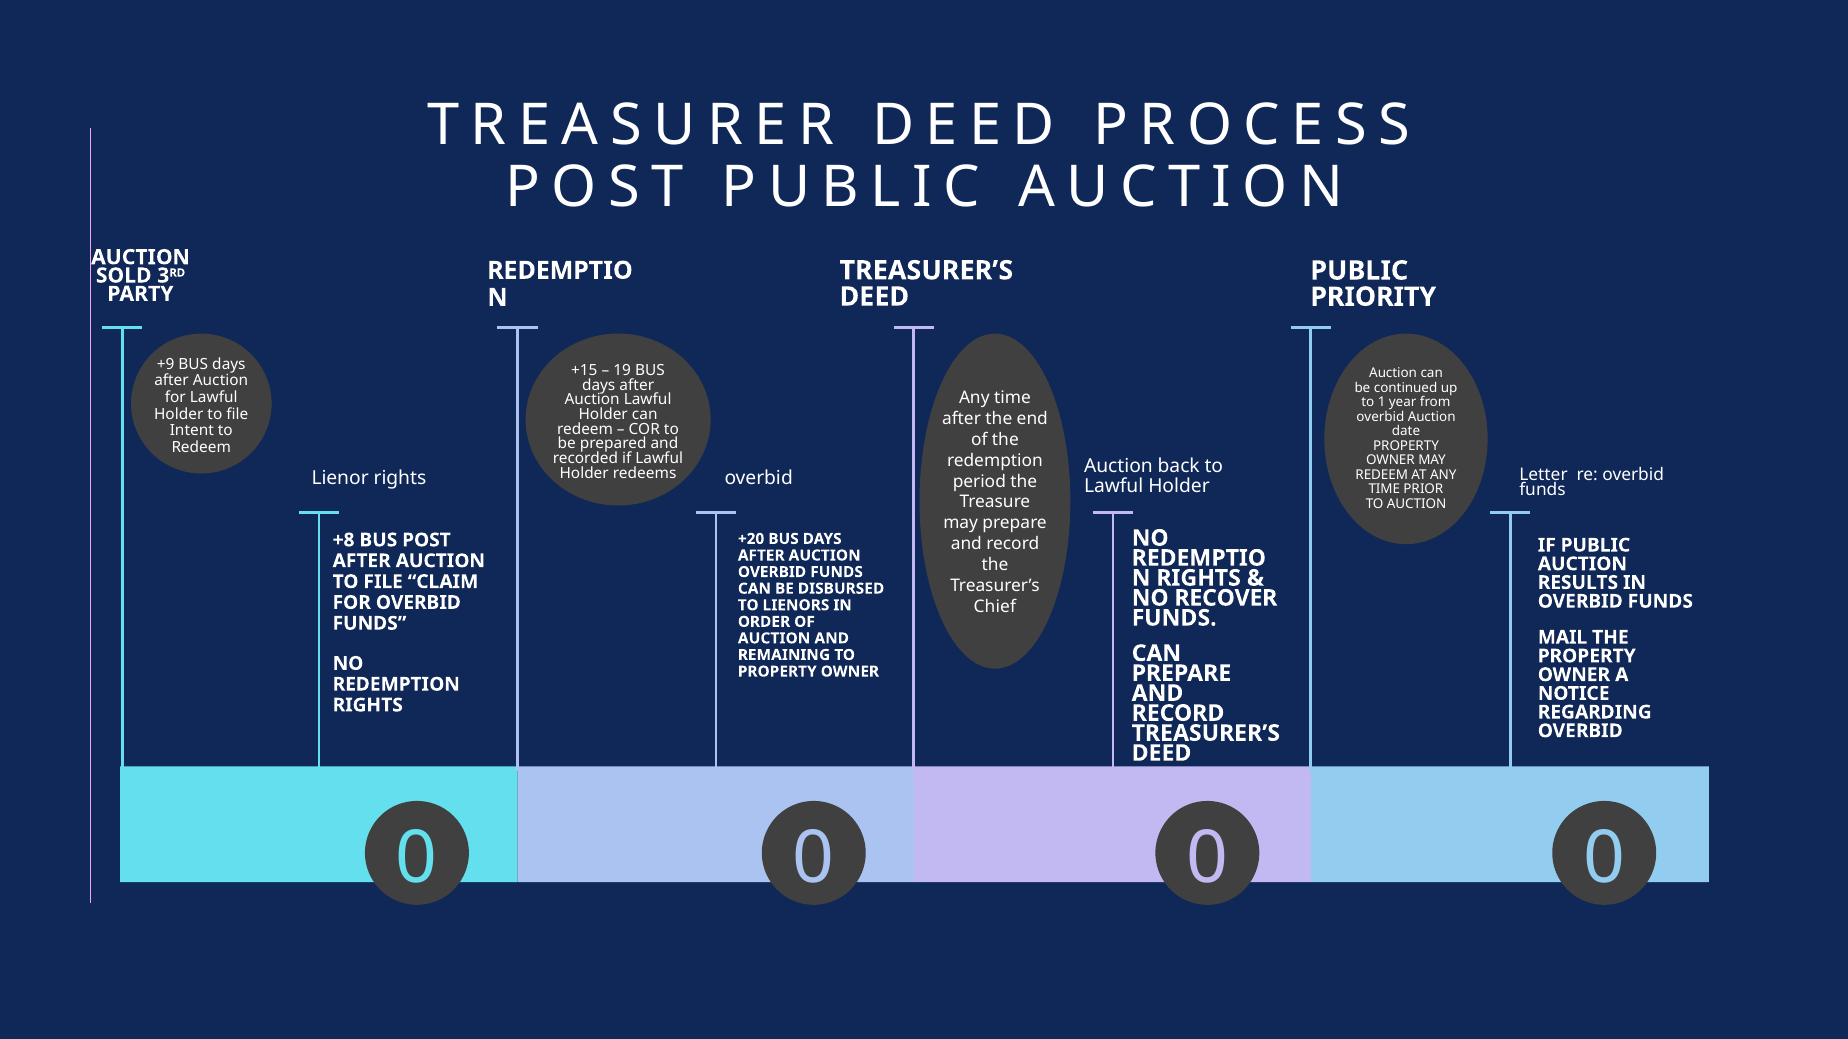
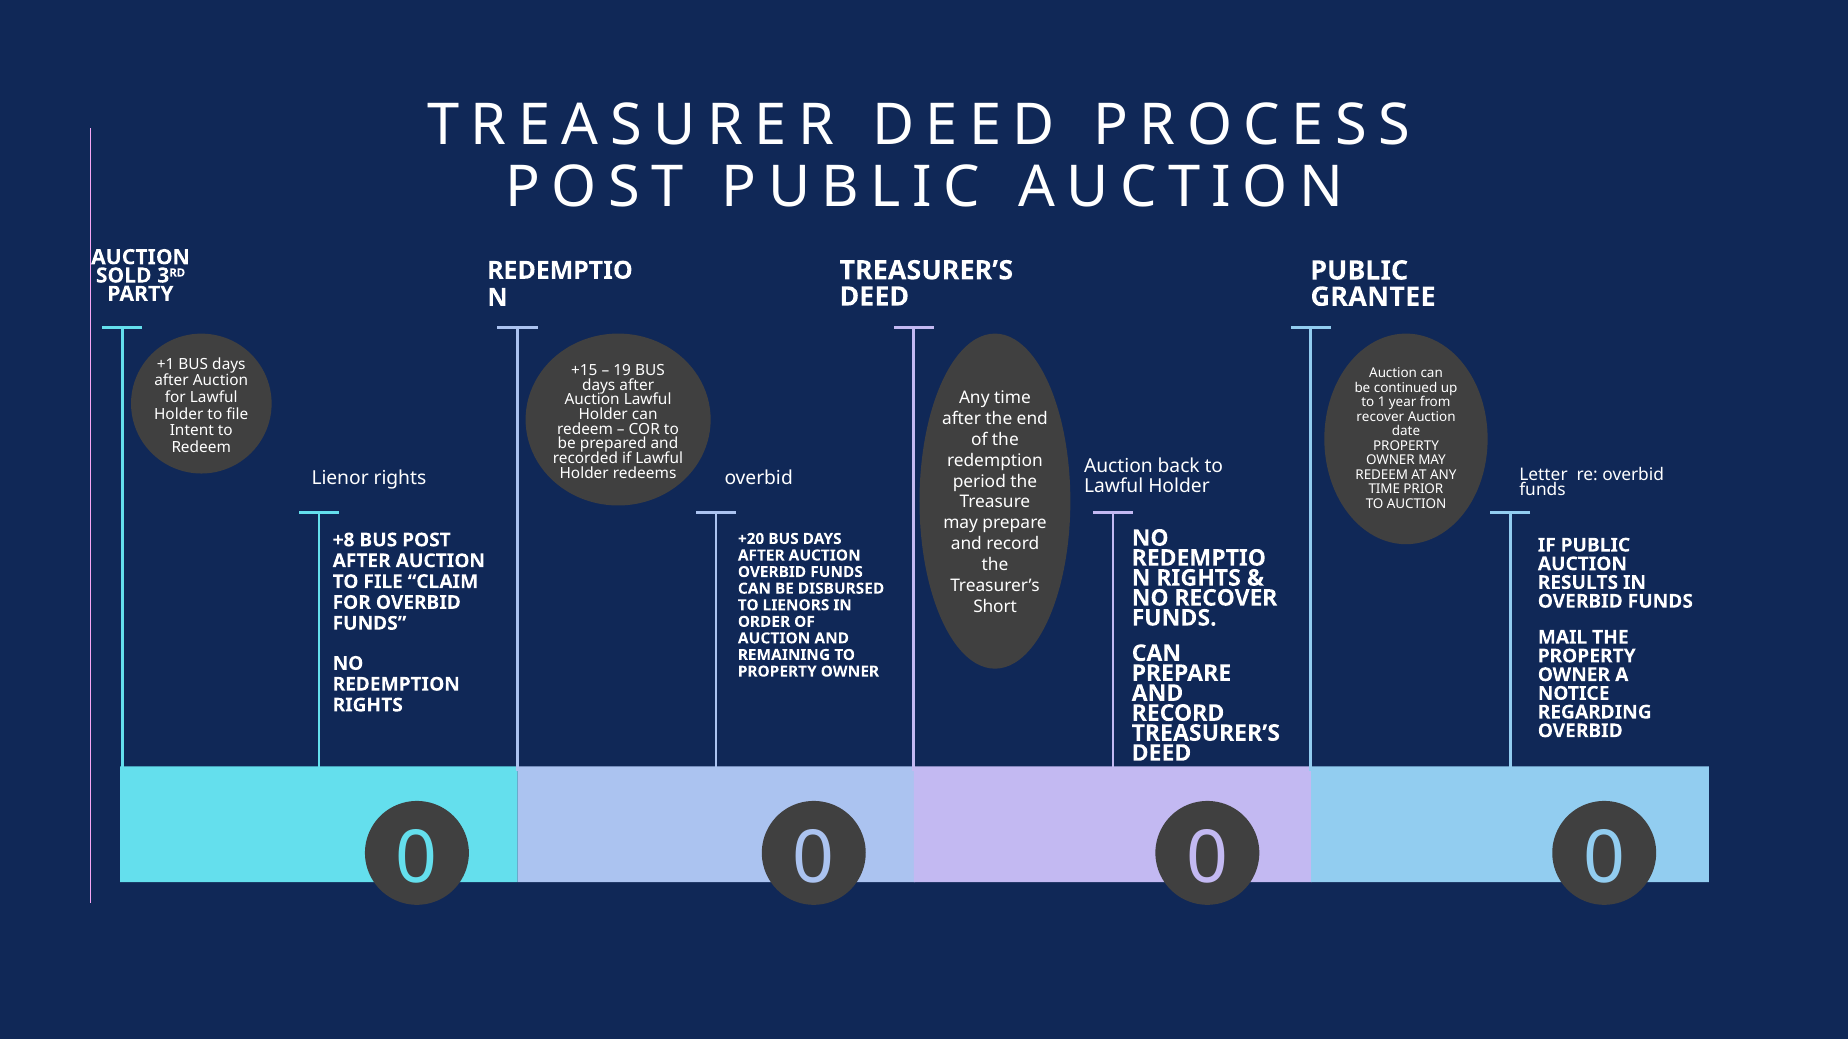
PRIORITY: PRIORITY -> GRANTEE
+9: +9 -> +1
overbid at (1380, 417): overbid -> recover
Chief: Chief -> Short
